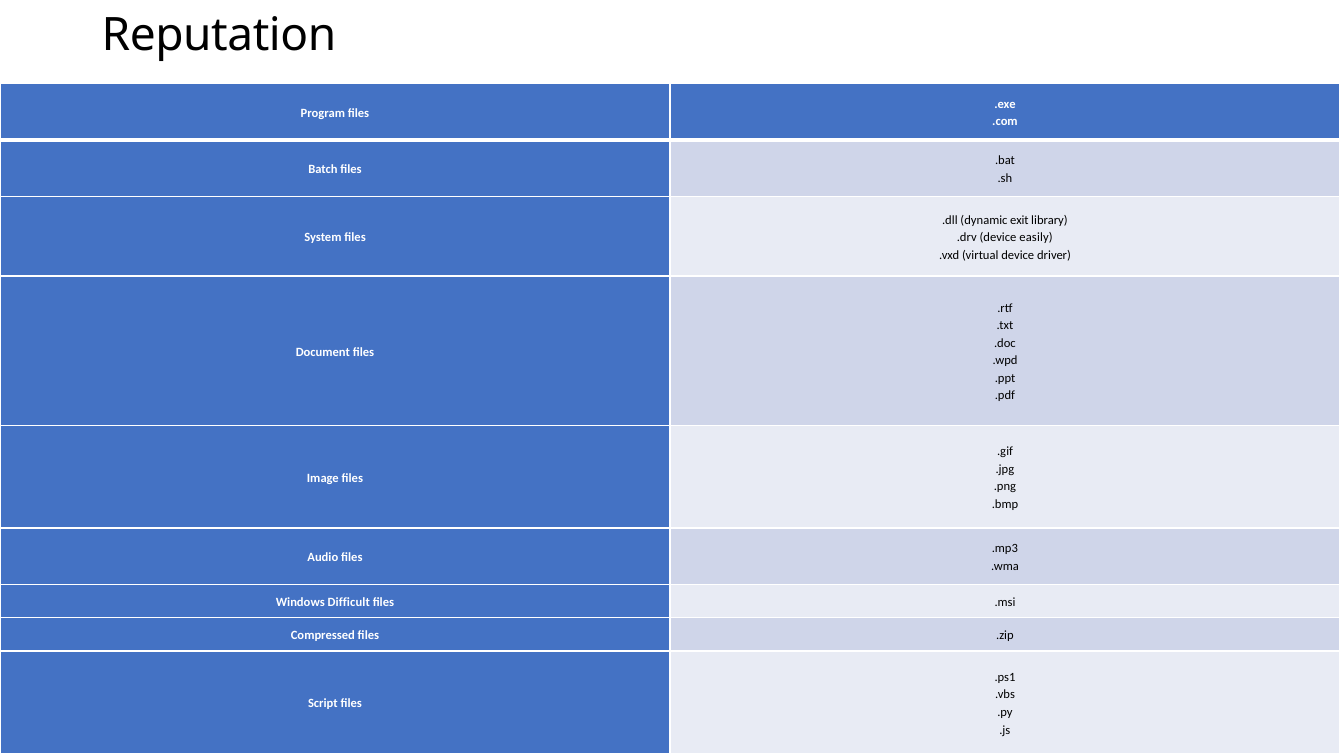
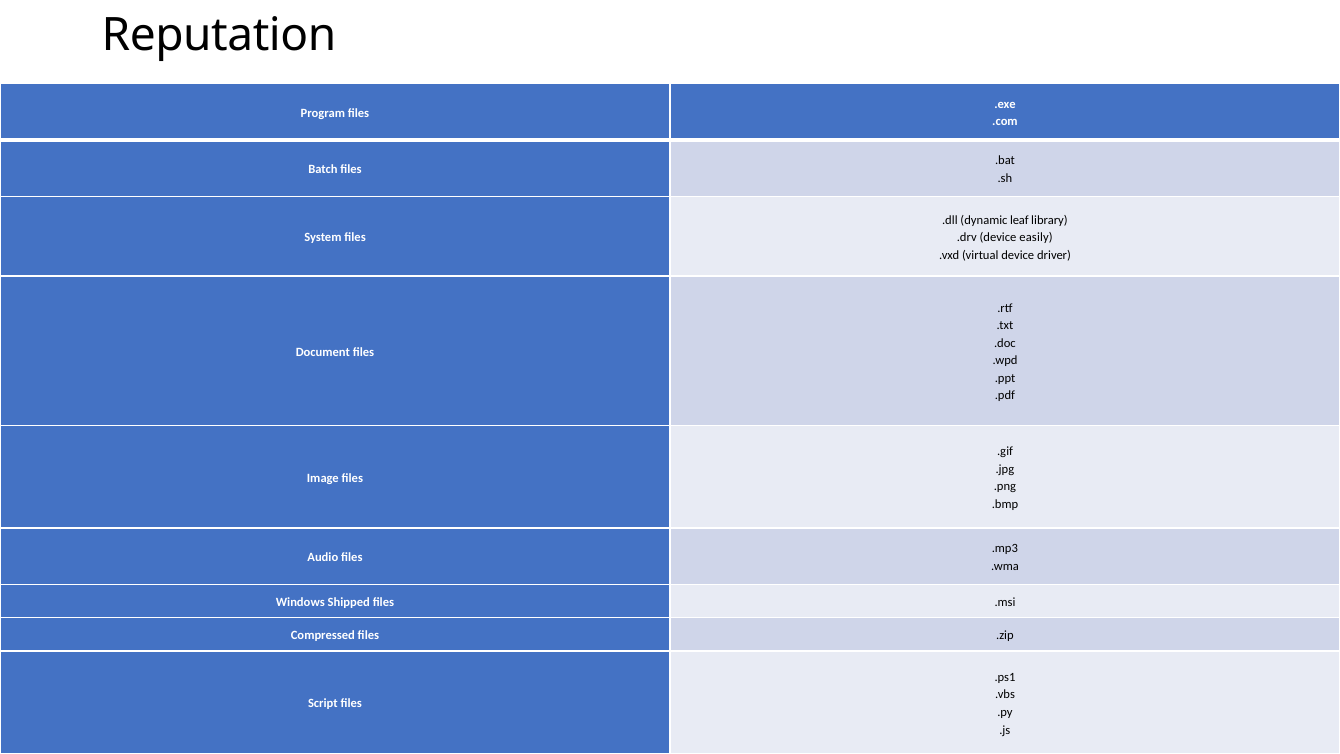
exit: exit -> leaf
Difficult: Difficult -> Shipped
